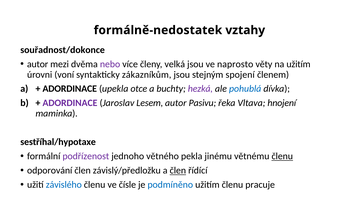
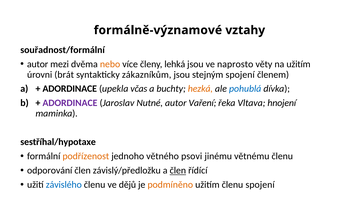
formálně-nedostatek: formálně-nedostatek -> formálně-významové
souřadnost/dokonce: souřadnost/dokonce -> souřadnost/formální
nebo colour: purple -> orange
velká: velká -> lehká
voní: voní -> brát
otce: otce -> včas
hezká colour: purple -> orange
Lesem: Lesem -> Nutné
Pasivu: Pasivu -> Vaření
podřízenost colour: purple -> orange
pekla: pekla -> psovi
členu at (282, 156) underline: present -> none
čísle: čísle -> dějů
podmíněno colour: blue -> orange
členu pracuje: pracuje -> spojení
